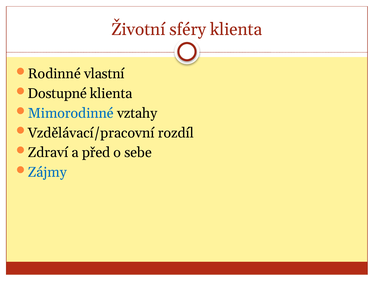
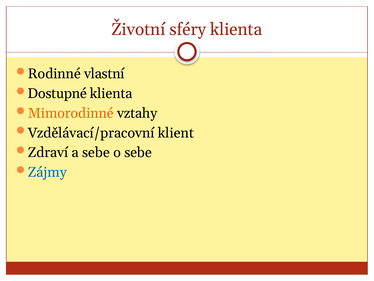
Mimorodinné colour: blue -> orange
rozdíl: rozdíl -> klient
a před: před -> sebe
